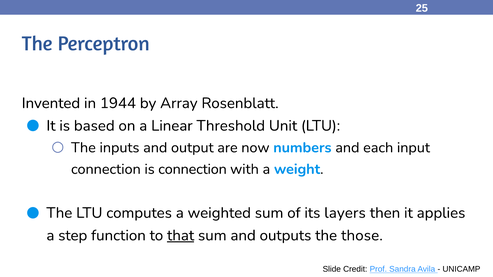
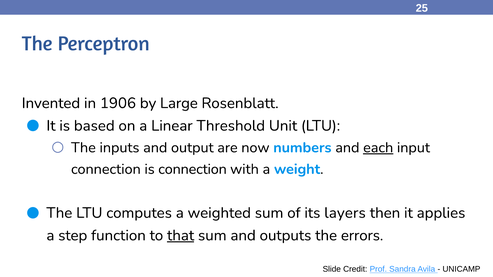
1944: 1944 -> 1906
Array: Array -> Large
each underline: none -> present
those: those -> errors
